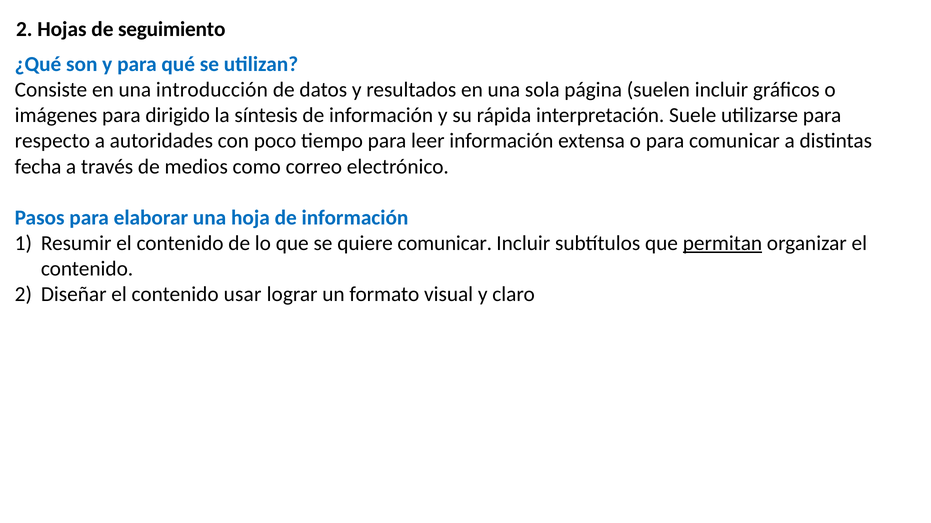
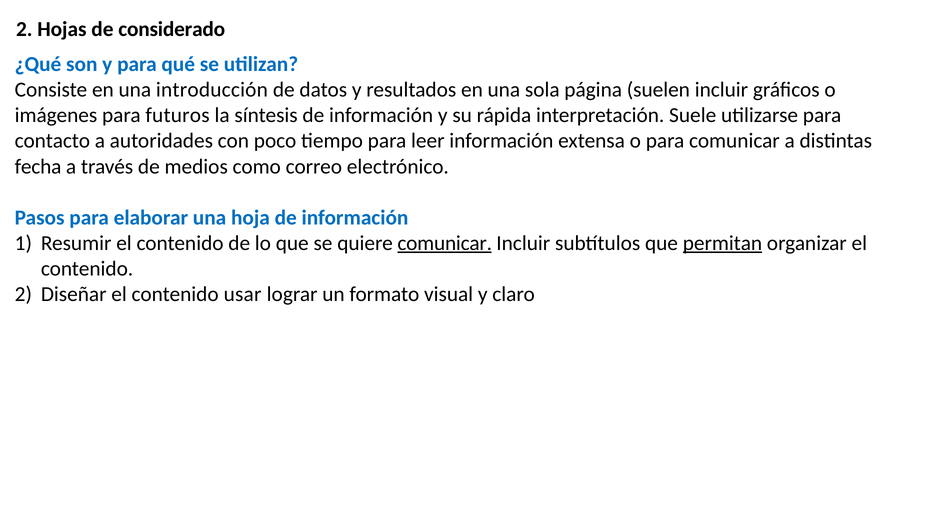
seguimiento: seguimiento -> considerado
dirigido: dirigido -> futuros
respecto: respecto -> contacto
comunicar at (445, 244) underline: none -> present
